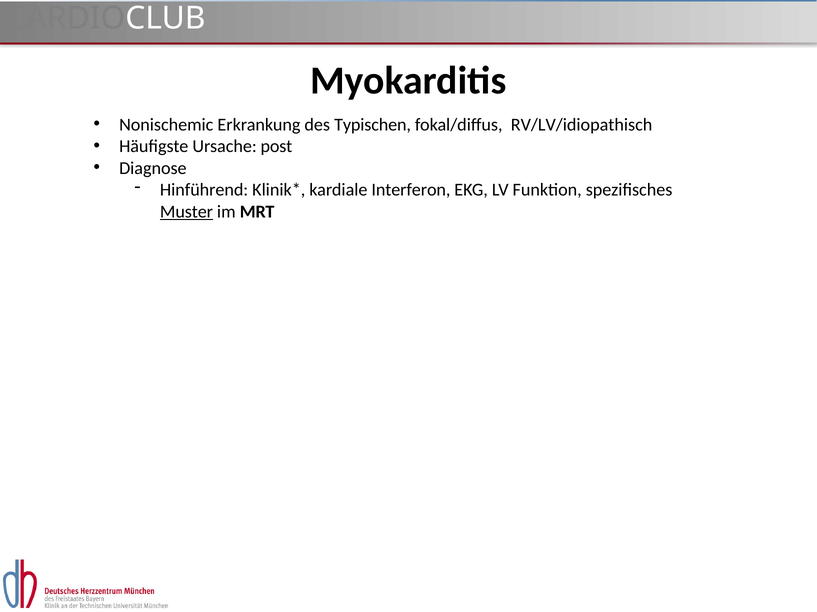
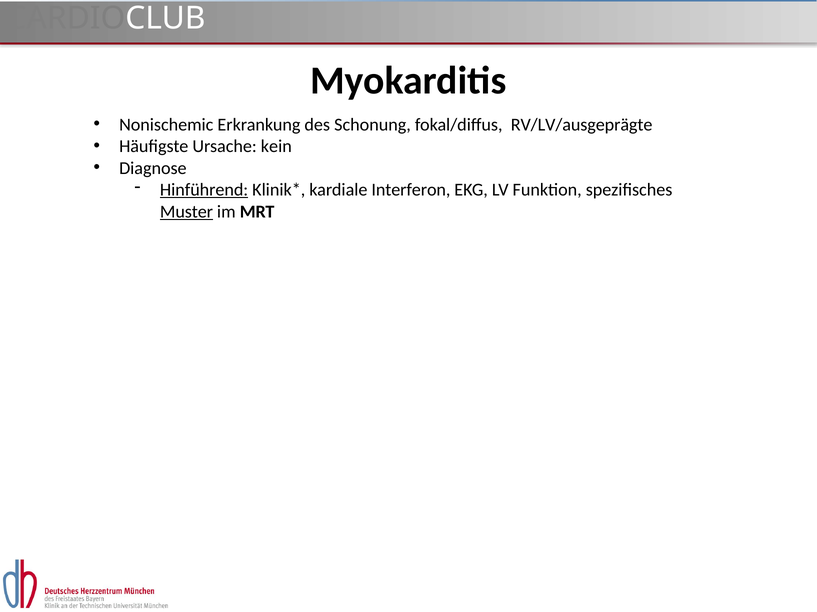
Typischen: Typischen -> Schonung
RV/LV/idiopathisch: RV/LV/idiopathisch -> RV/LV/ausgeprägte
post: post -> kein
Hinführend underline: none -> present
